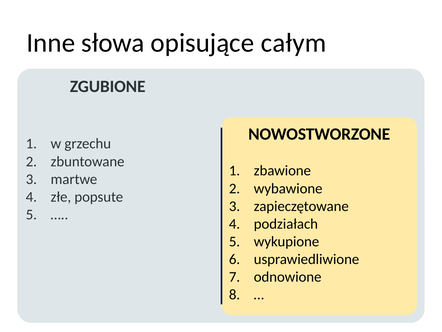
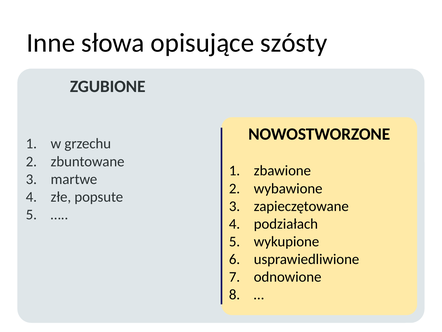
całym: całym -> szósty
